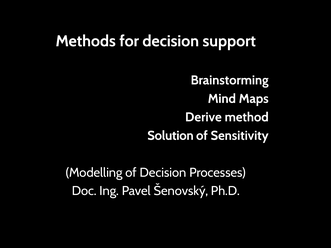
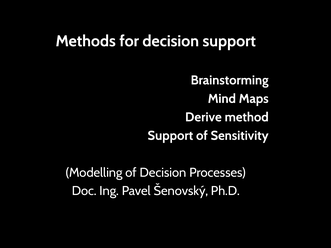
Solution at (170, 136): Solution -> Support
